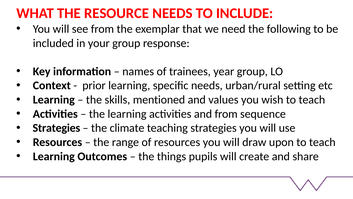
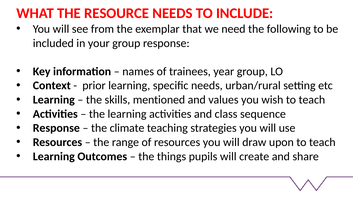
and from: from -> class
Strategies at (56, 128): Strategies -> Response
